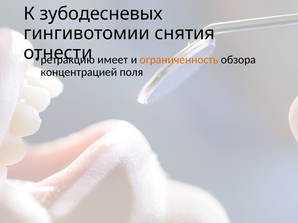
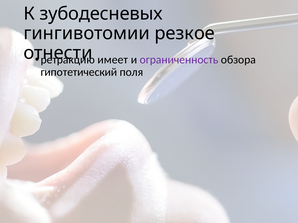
снятия: снятия -> резкое
ограниченность colour: orange -> purple
концентрацией: концентрацией -> гипотетический
